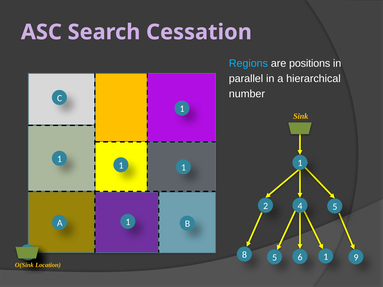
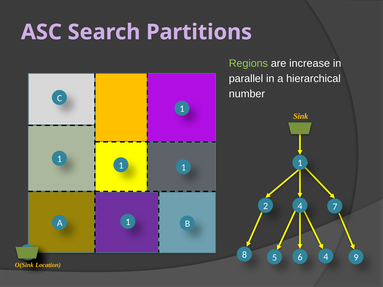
Cessation: Cessation -> Partitions
Regions colour: light blue -> light green
positions: positions -> increase
2 5: 5 -> 7
6 1: 1 -> 4
